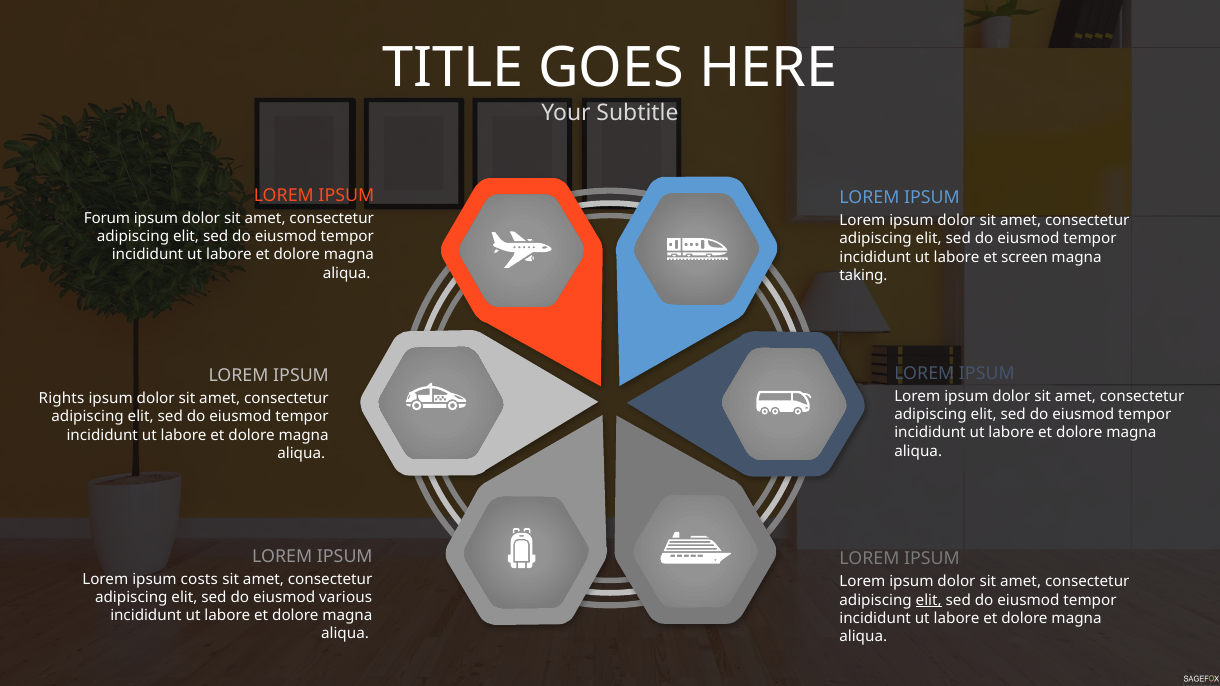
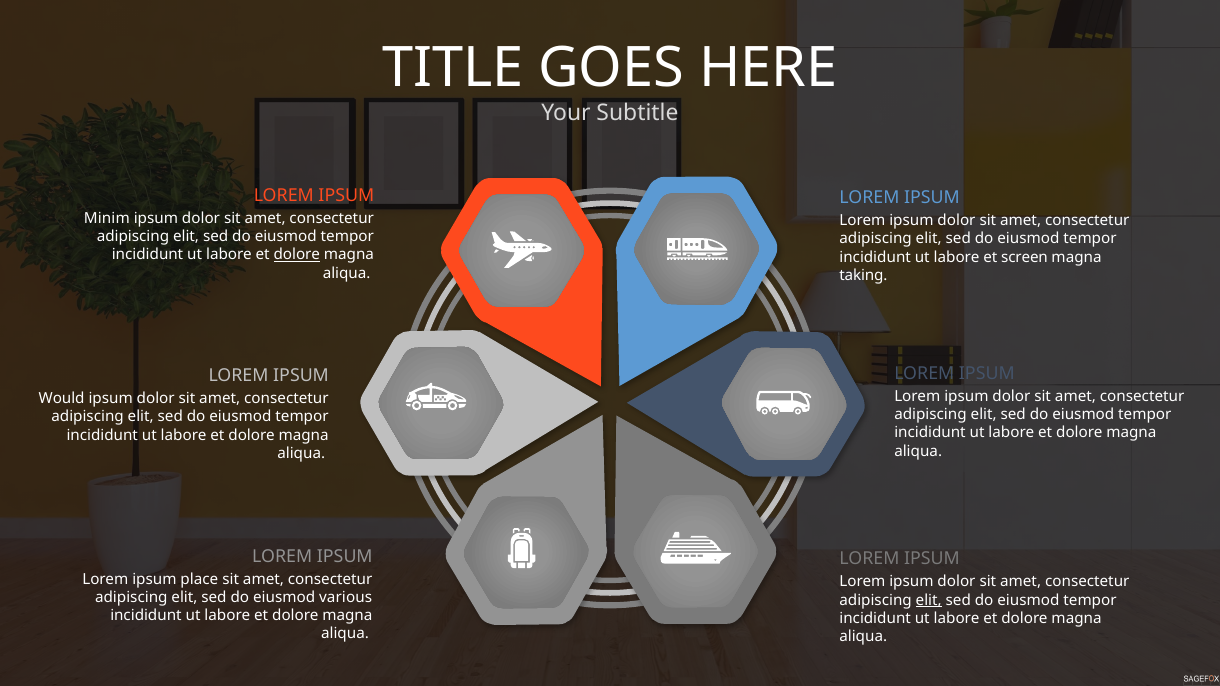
Forum: Forum -> Minim
dolore at (297, 255) underline: none -> present
Rights: Rights -> Would
costs: costs -> place
